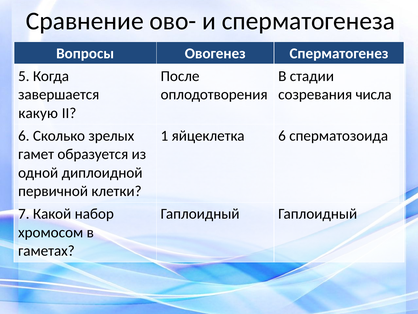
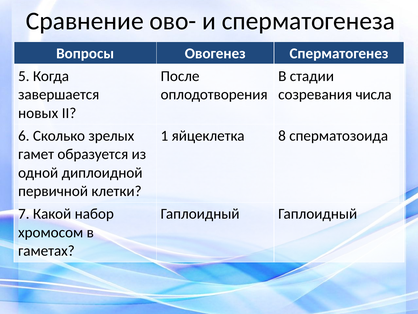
какую: какую -> новых
яйцеклетка 6: 6 -> 8
